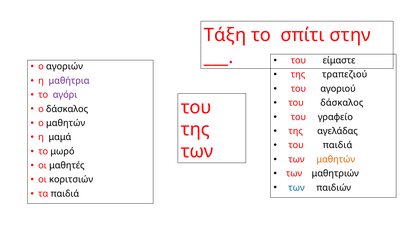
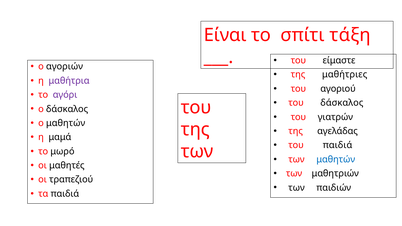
Τάξη: Τάξη -> Είναι
στην: στην -> τάξη
τραπεζιού: τραπεζιού -> μαθήτριες
γραφείο: γραφείο -> γιατρών
μαθητών at (336, 159) colour: orange -> blue
κοριτσιών: κοριτσιών -> τραπεζιού
των at (296, 188) colour: blue -> black
